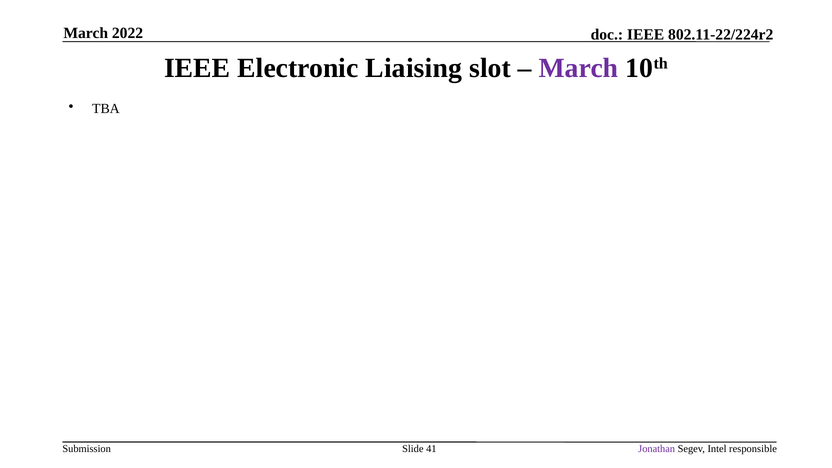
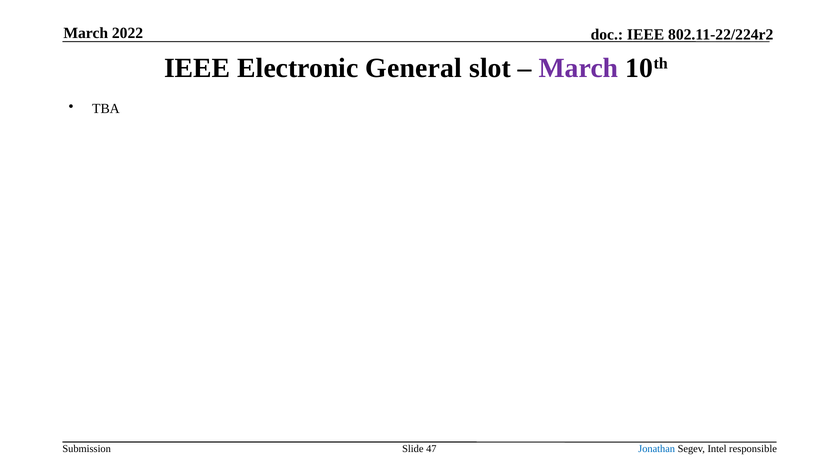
Liaising: Liaising -> General
41: 41 -> 47
Jonathan colour: purple -> blue
